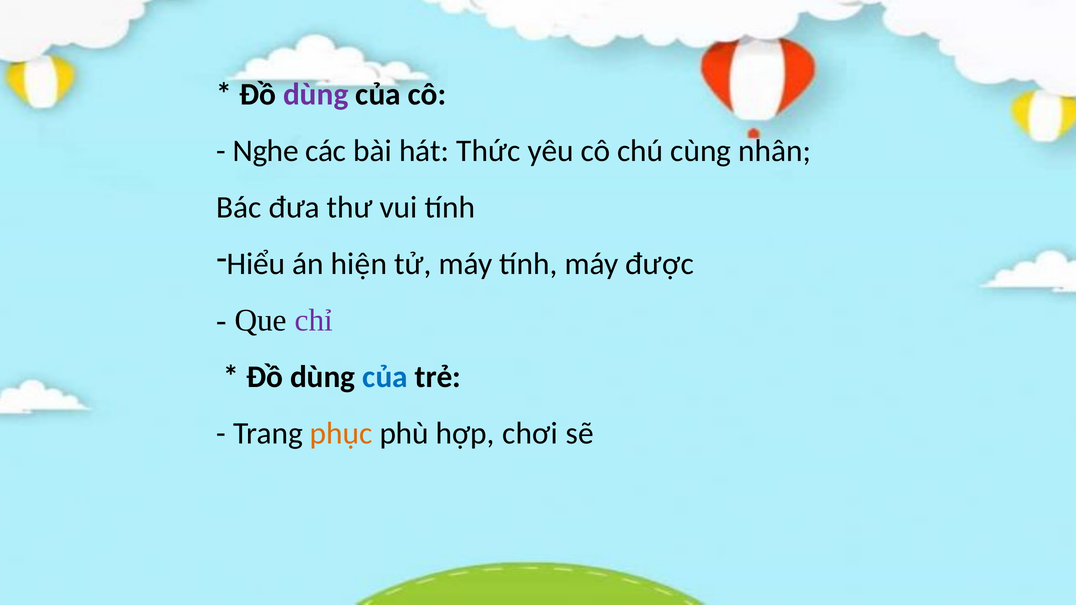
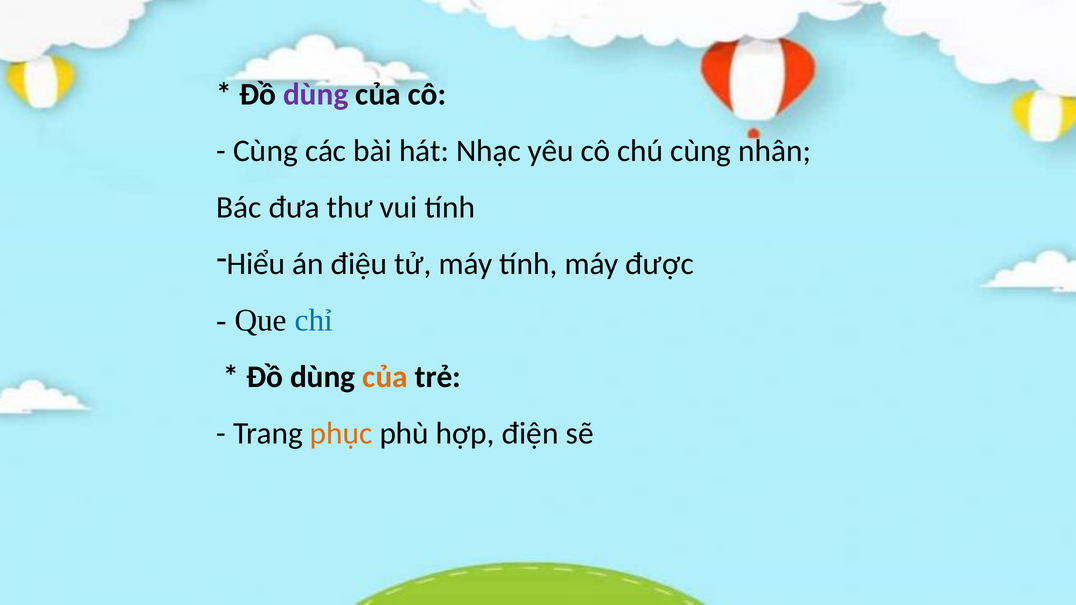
Nghe at (266, 151): Nghe -> Cùng
Thức: Thức -> Nhạc
hiện: hiện -> điệu
chỉ colour: purple -> blue
của at (385, 377) colour: blue -> orange
chơi: chơi -> điện
